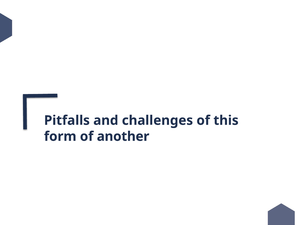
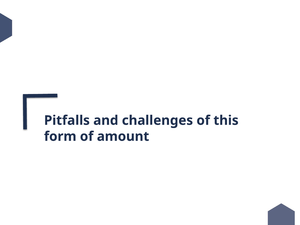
another: another -> amount
